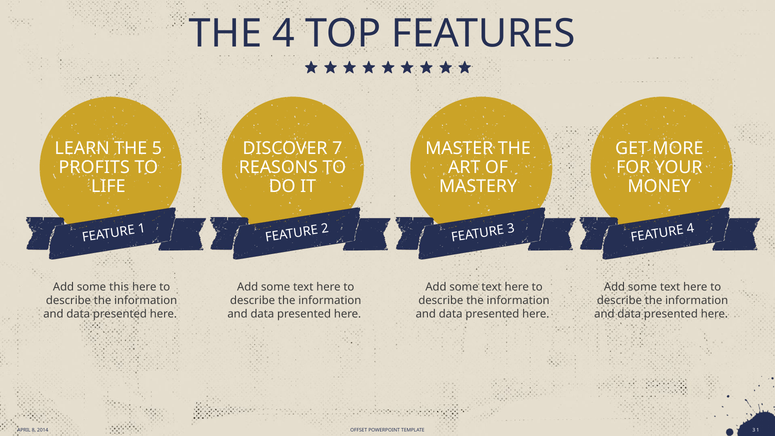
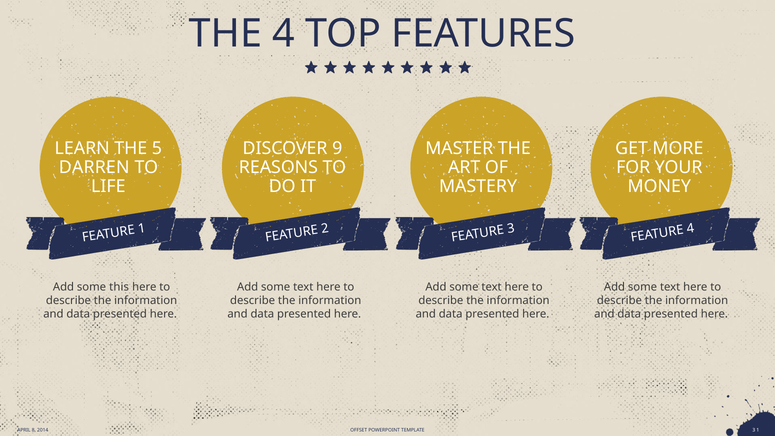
7: 7 -> 9
PROFITS: PROFITS -> DARREN
